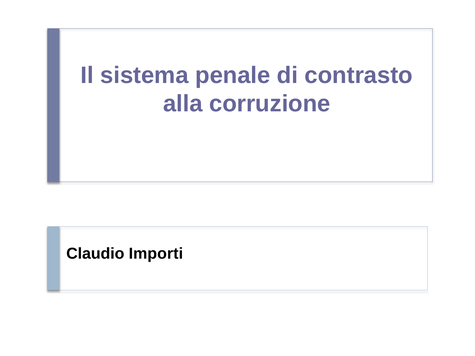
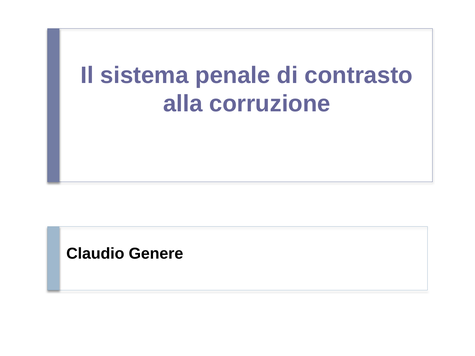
Importi: Importi -> Genere
